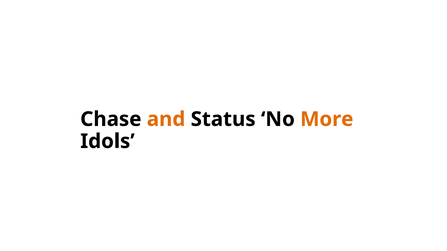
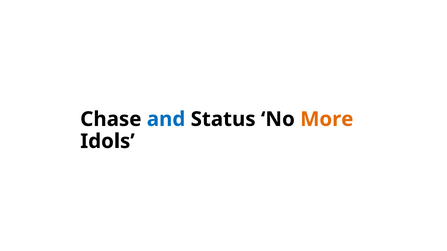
and colour: orange -> blue
